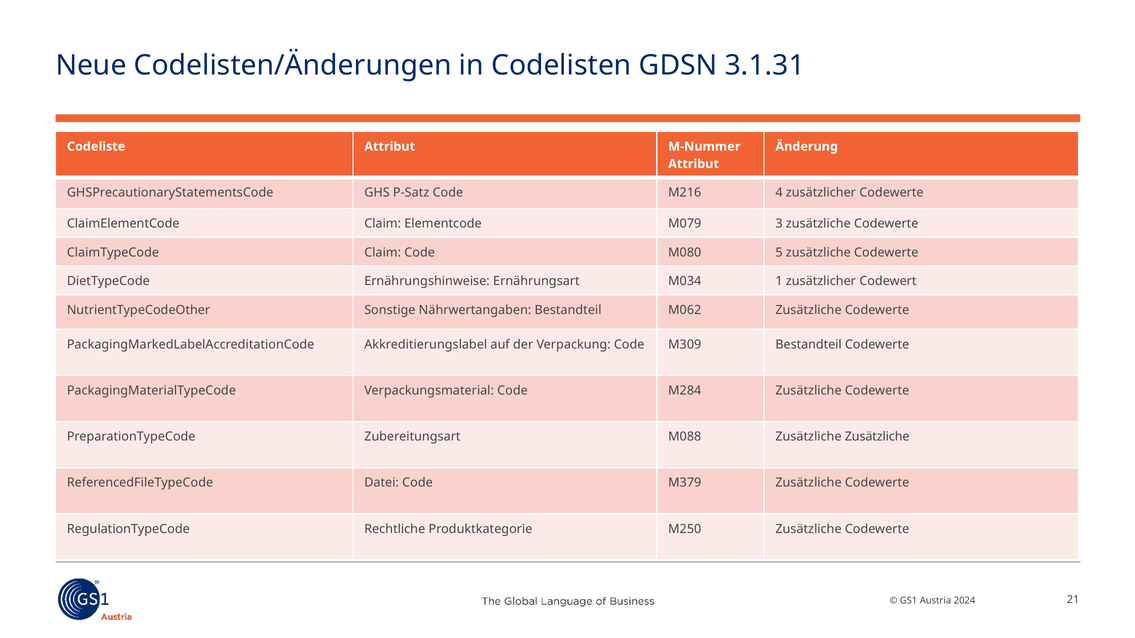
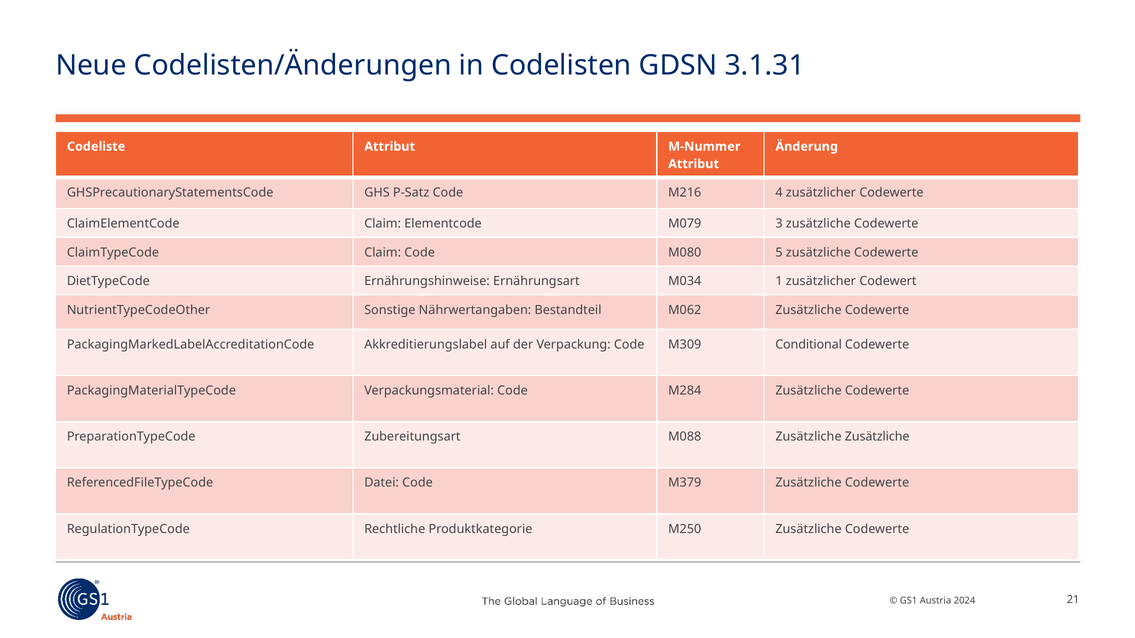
M309 Bestandteil: Bestandteil -> Conditional
